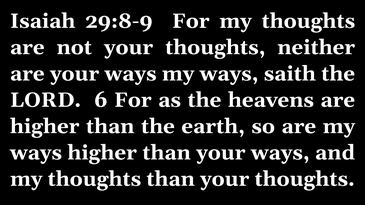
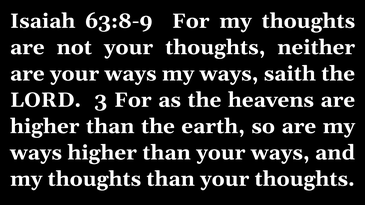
29:8-9: 29:8-9 -> 63:8-9
6: 6 -> 3
